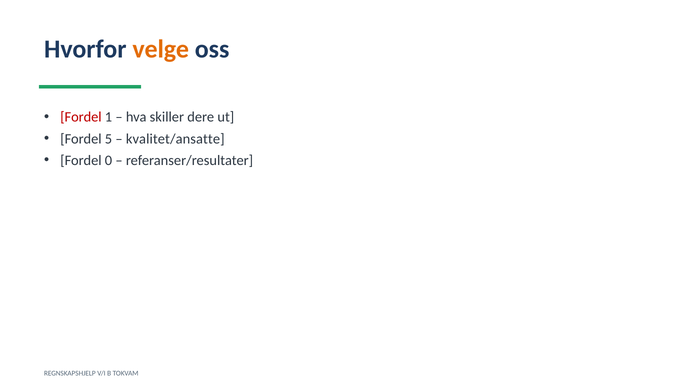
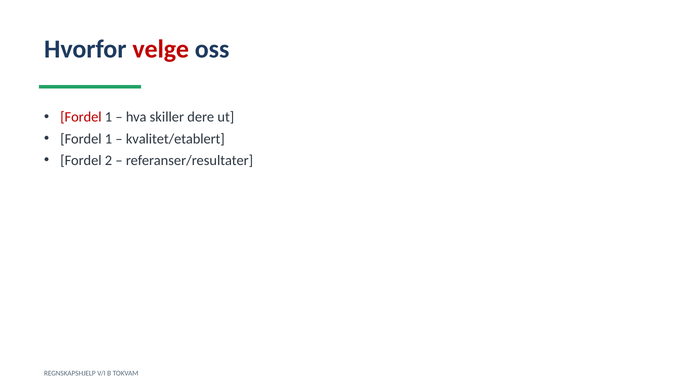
velge colour: orange -> red
5 at (109, 139): 5 -> 1
kvalitet/ansatte: kvalitet/ansatte -> kvalitet/etablert
0: 0 -> 2
